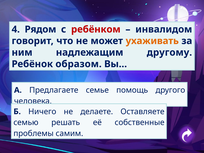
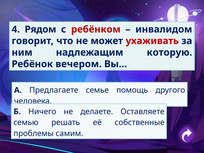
ухаживать colour: orange -> red
другому: другому -> которую
образом: образом -> вечером
